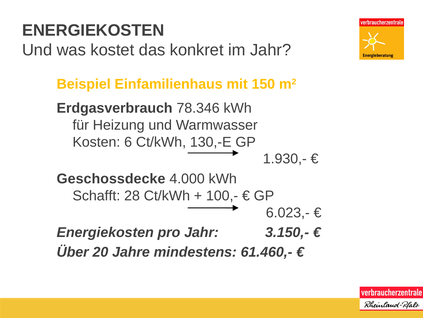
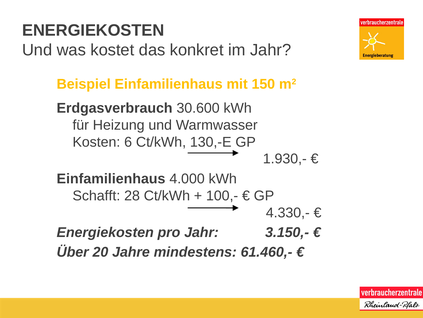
78.346: 78.346 -> 30.600
Geschossdecke at (111, 178): Geschossdecke -> Einfamilienhaus
6.023,-: 6.023,- -> 4.330,-
